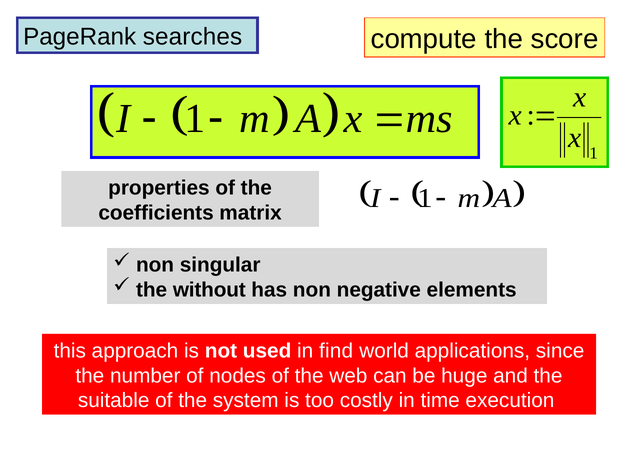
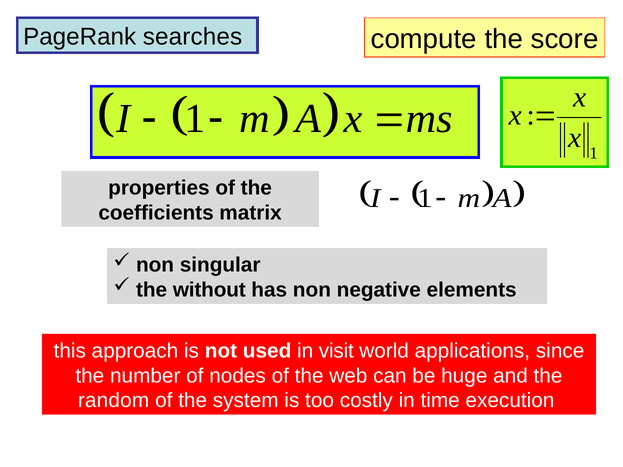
find: find -> visit
suitable: suitable -> random
